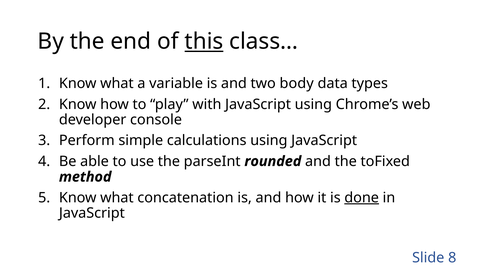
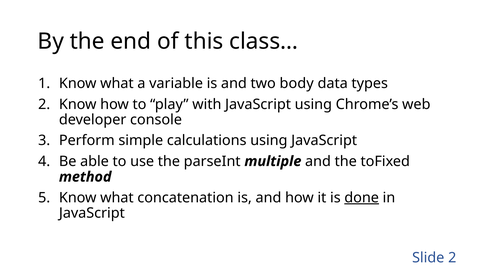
this underline: present -> none
rounded: rounded -> multiple
Slide 8: 8 -> 2
